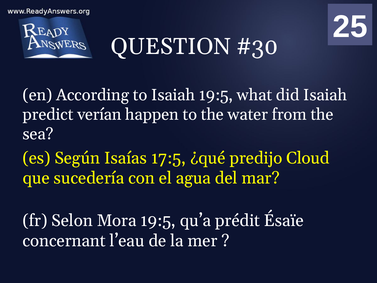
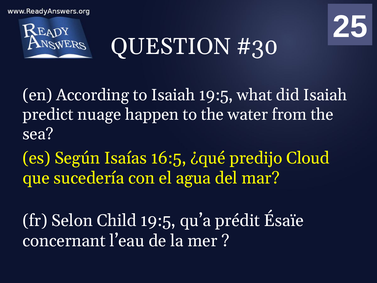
verían: verían -> nuage
17:5: 17:5 -> 16:5
Mora: Mora -> Child
